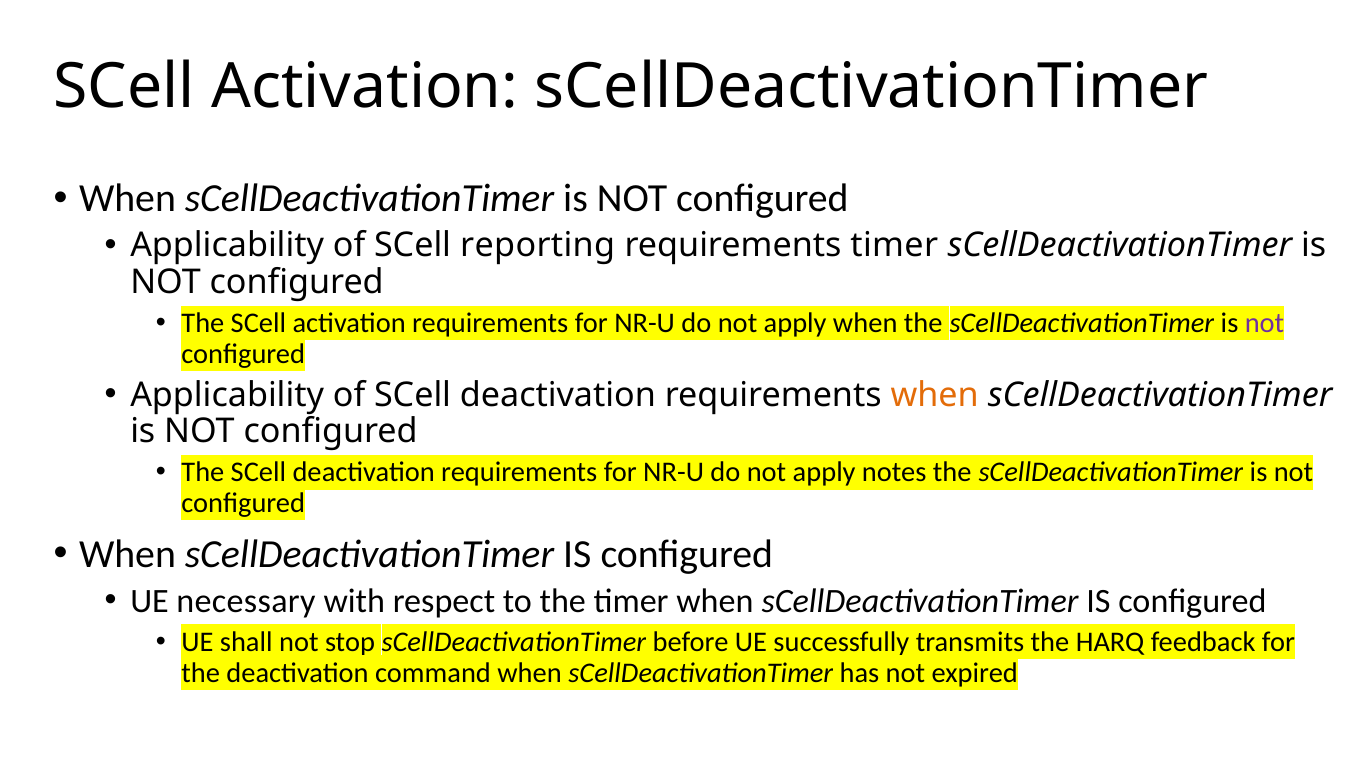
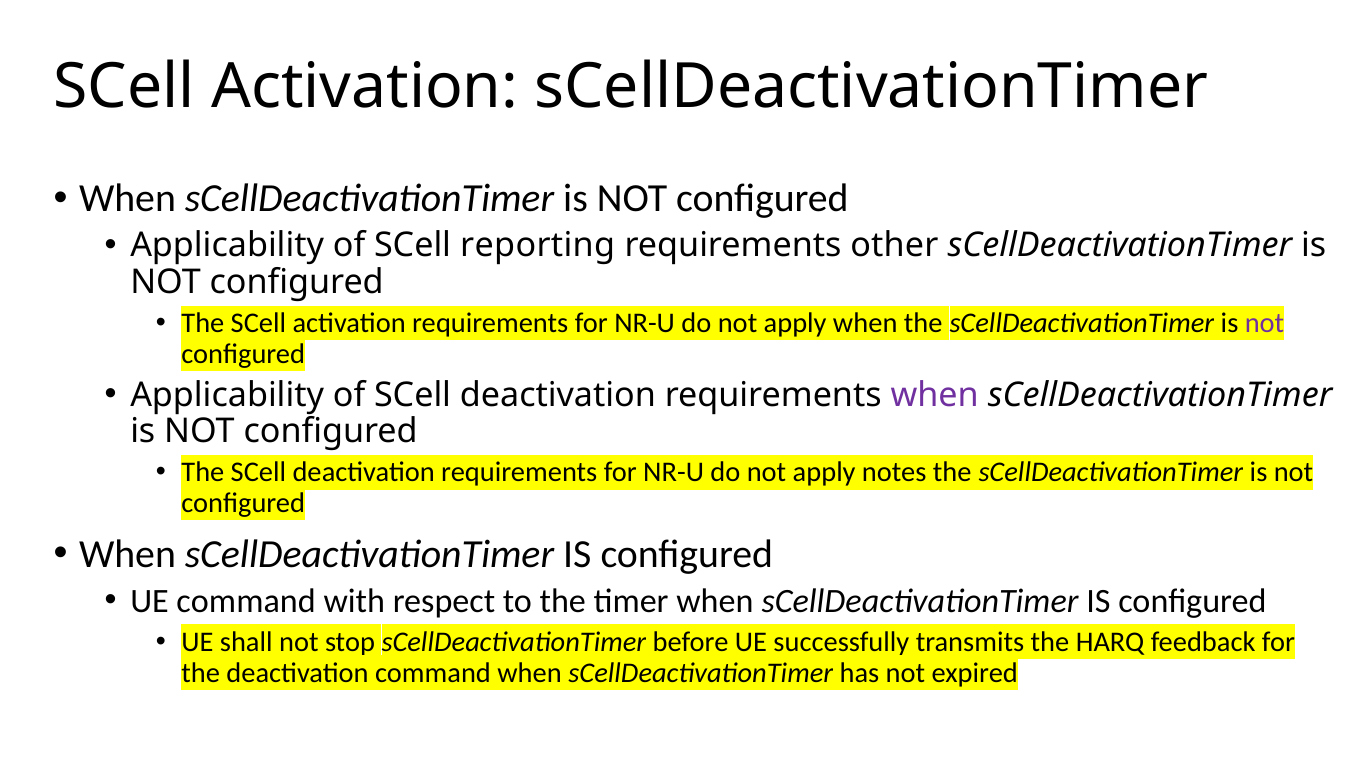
requirements timer: timer -> other
when at (935, 395) colour: orange -> purple
UE necessary: necessary -> command
